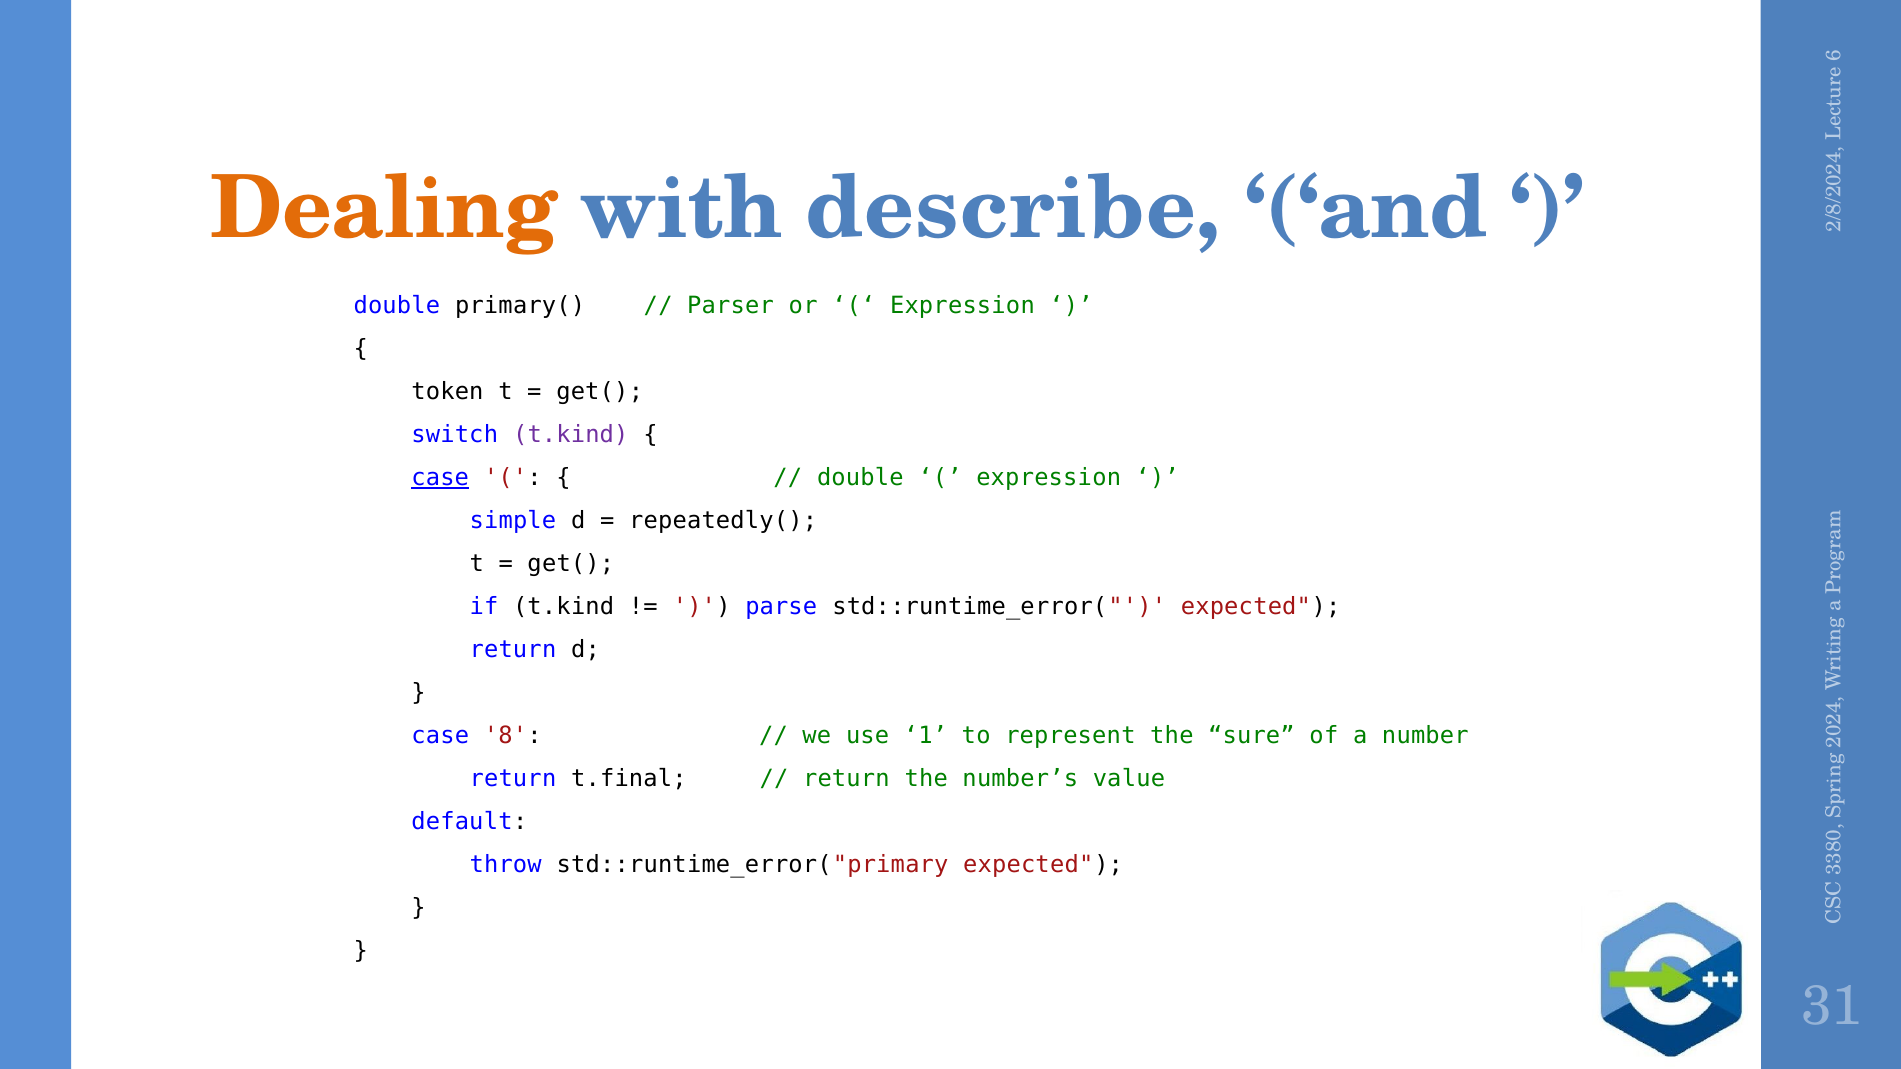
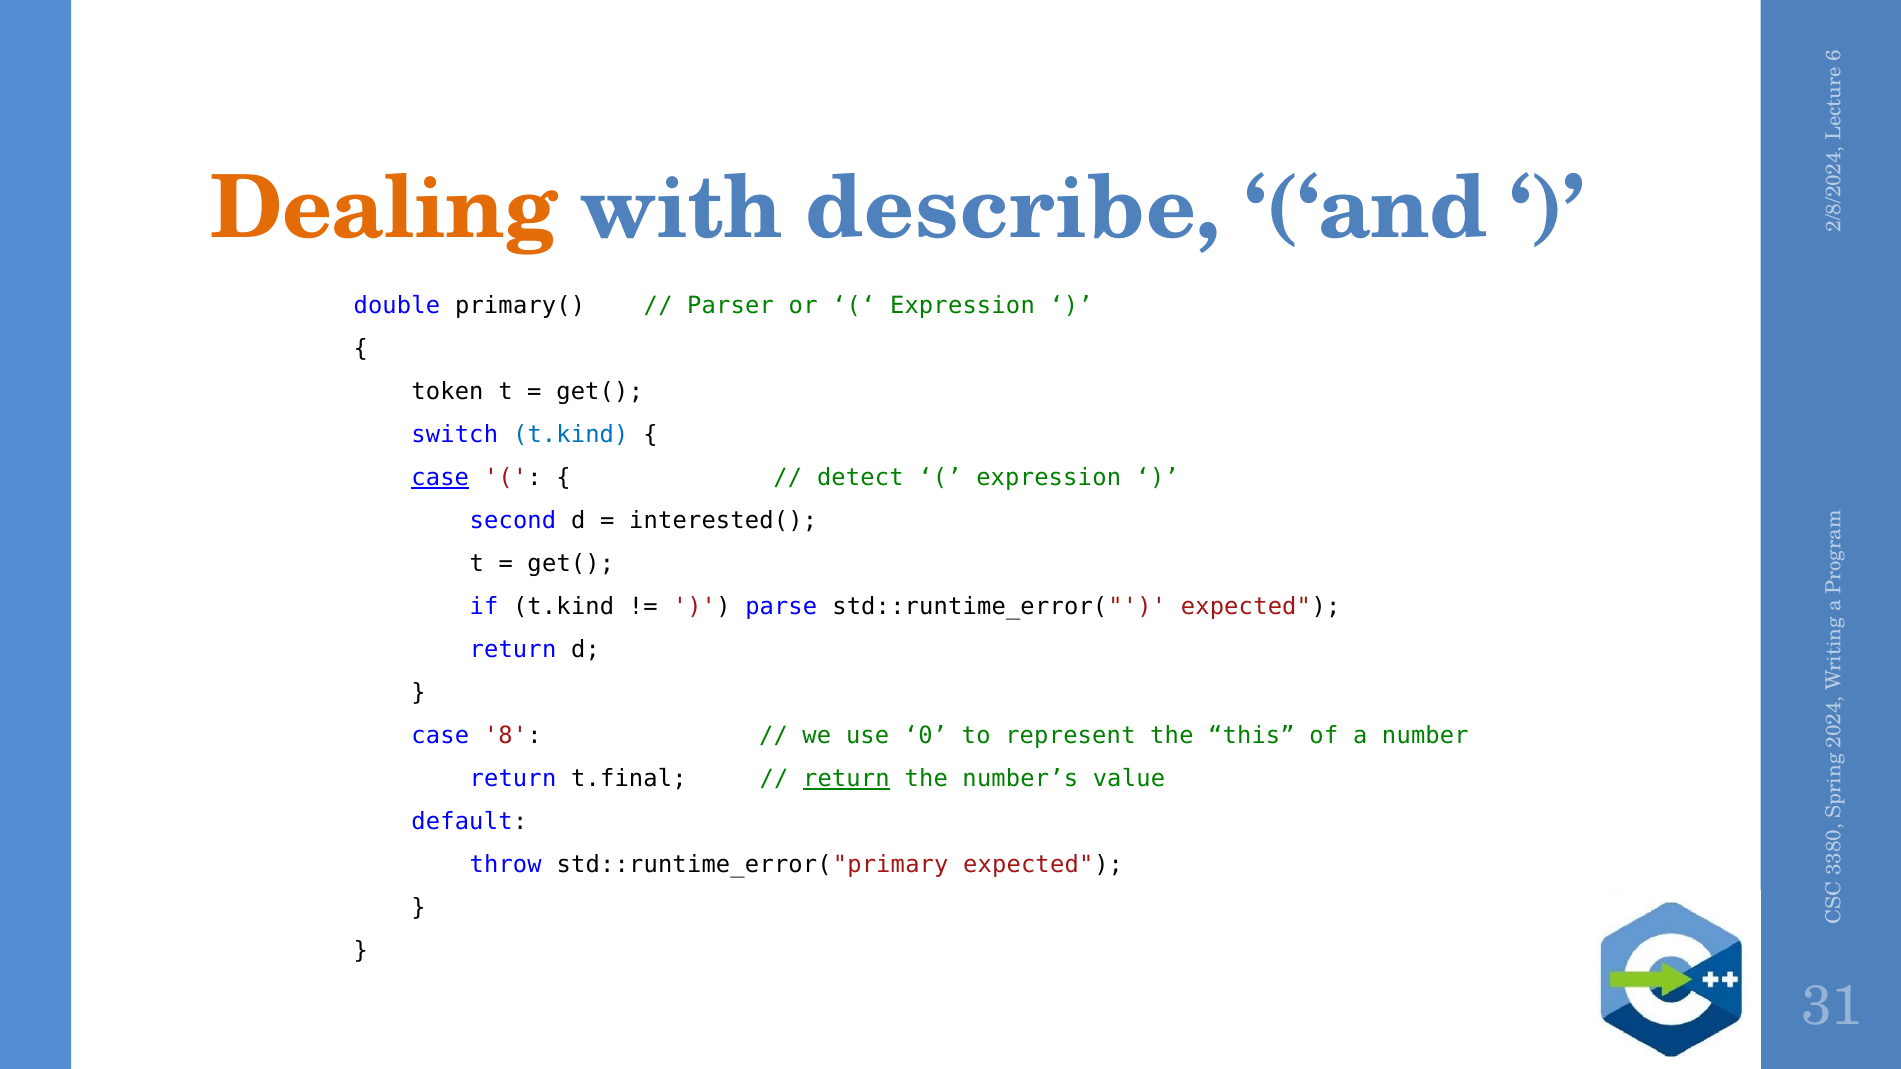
t.kind at (571, 435) colour: purple -> blue
double at (860, 478): double -> detect
simple: simple -> second
repeatedly(: repeatedly( -> interested(
use 1: 1 -> 0
sure: sure -> this
return at (846, 779) underline: none -> present
